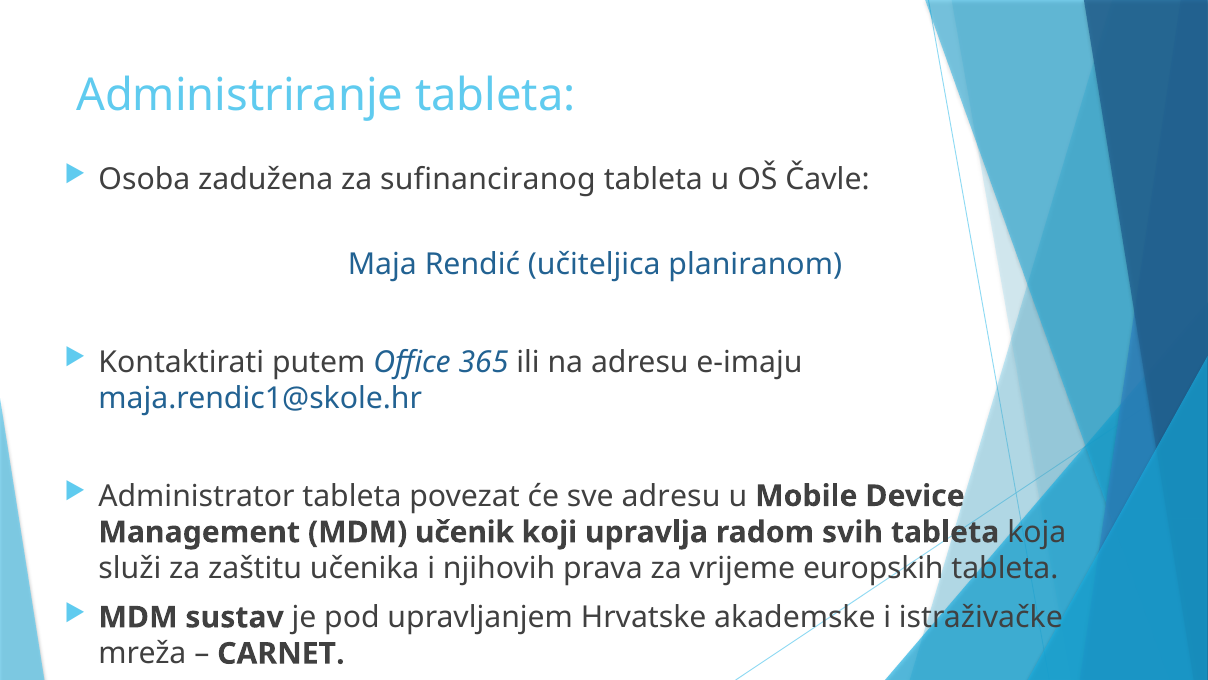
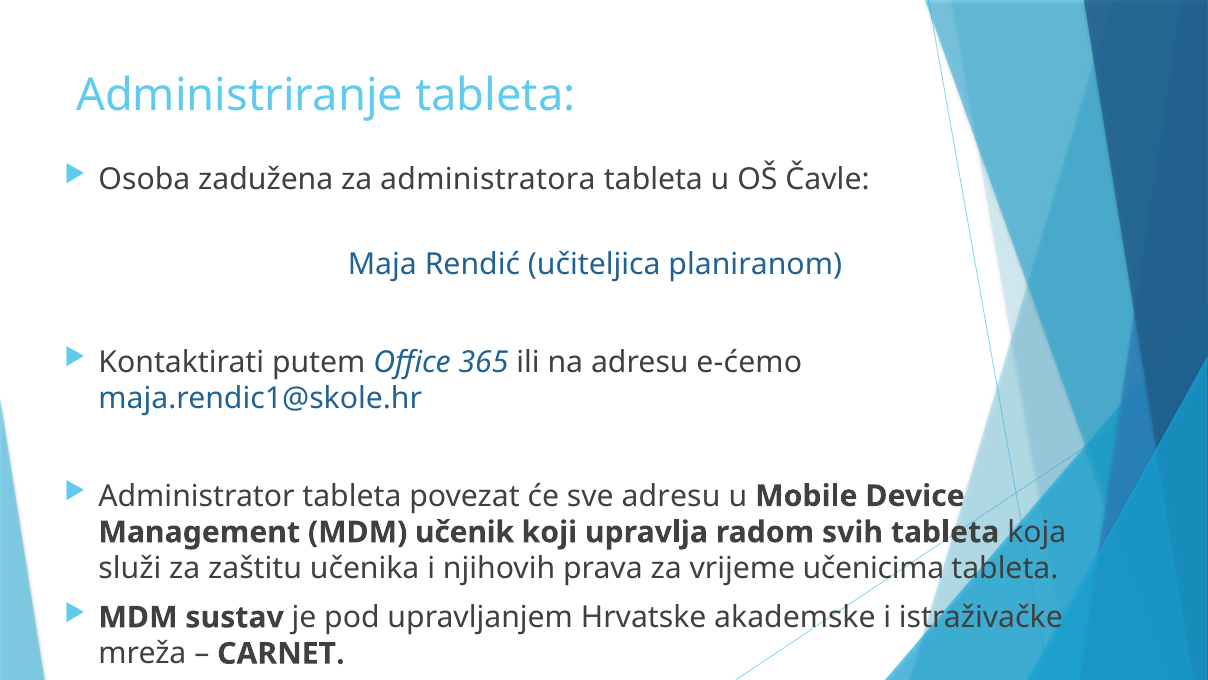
sufinanciranog: sufinanciranog -> administratora
e-imaju: e-imaju -> e-ćemo
europskih: europskih -> učenicima
